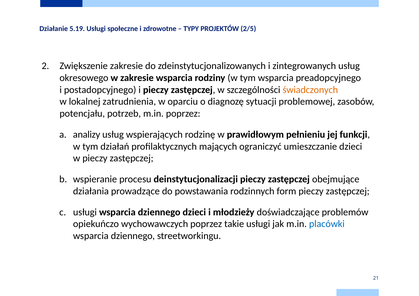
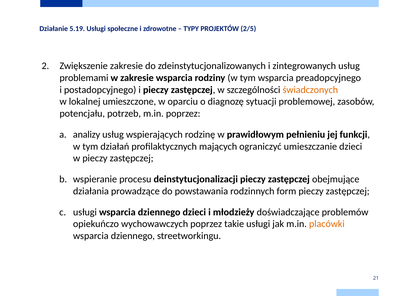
okresowego: okresowego -> problemami
zatrudnienia: zatrudnienia -> umieszczone
placówki colour: blue -> orange
